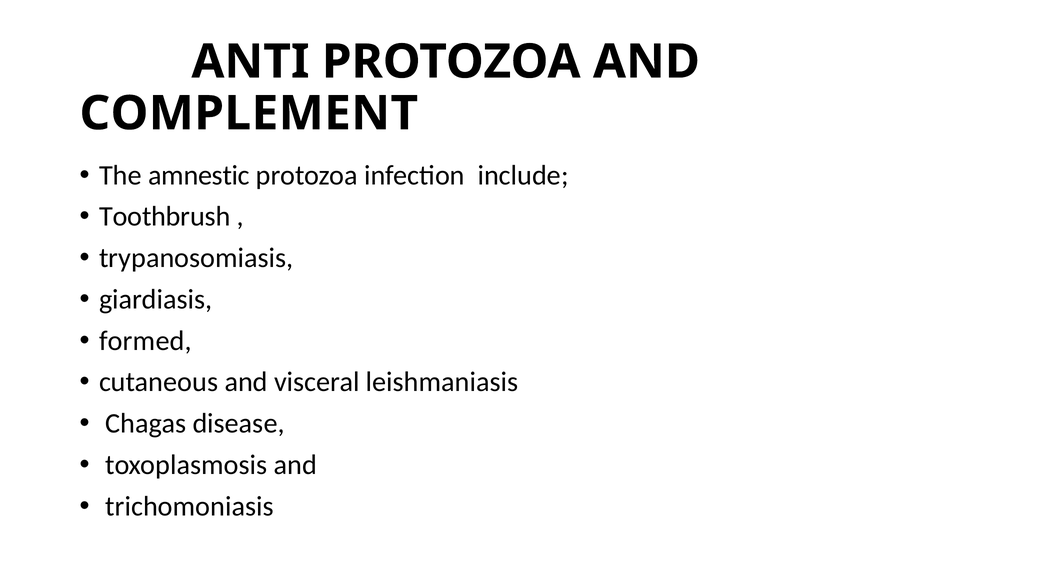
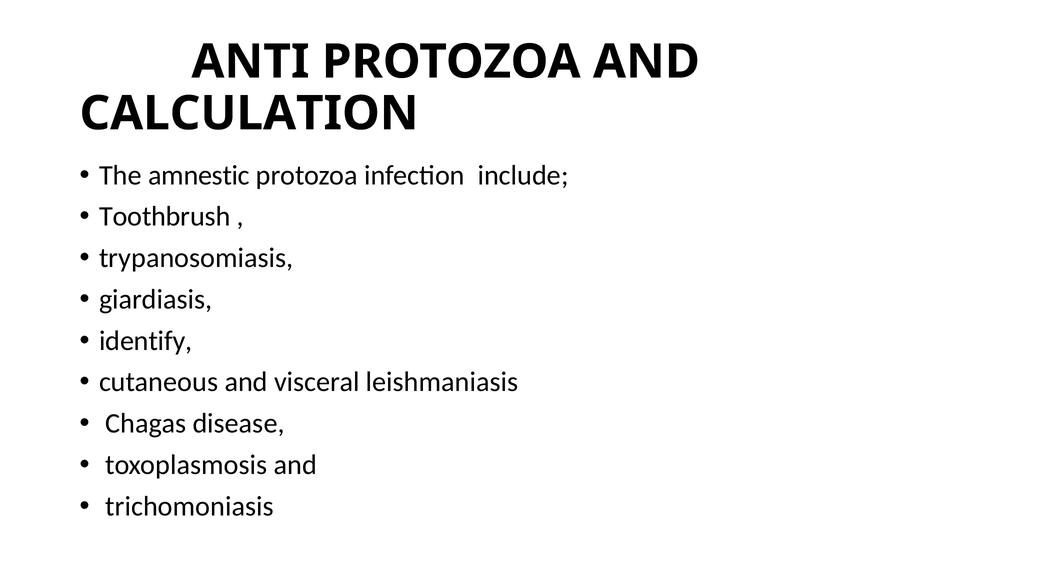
COMPLEMENT: COMPLEMENT -> CALCULATION
formed: formed -> identify
